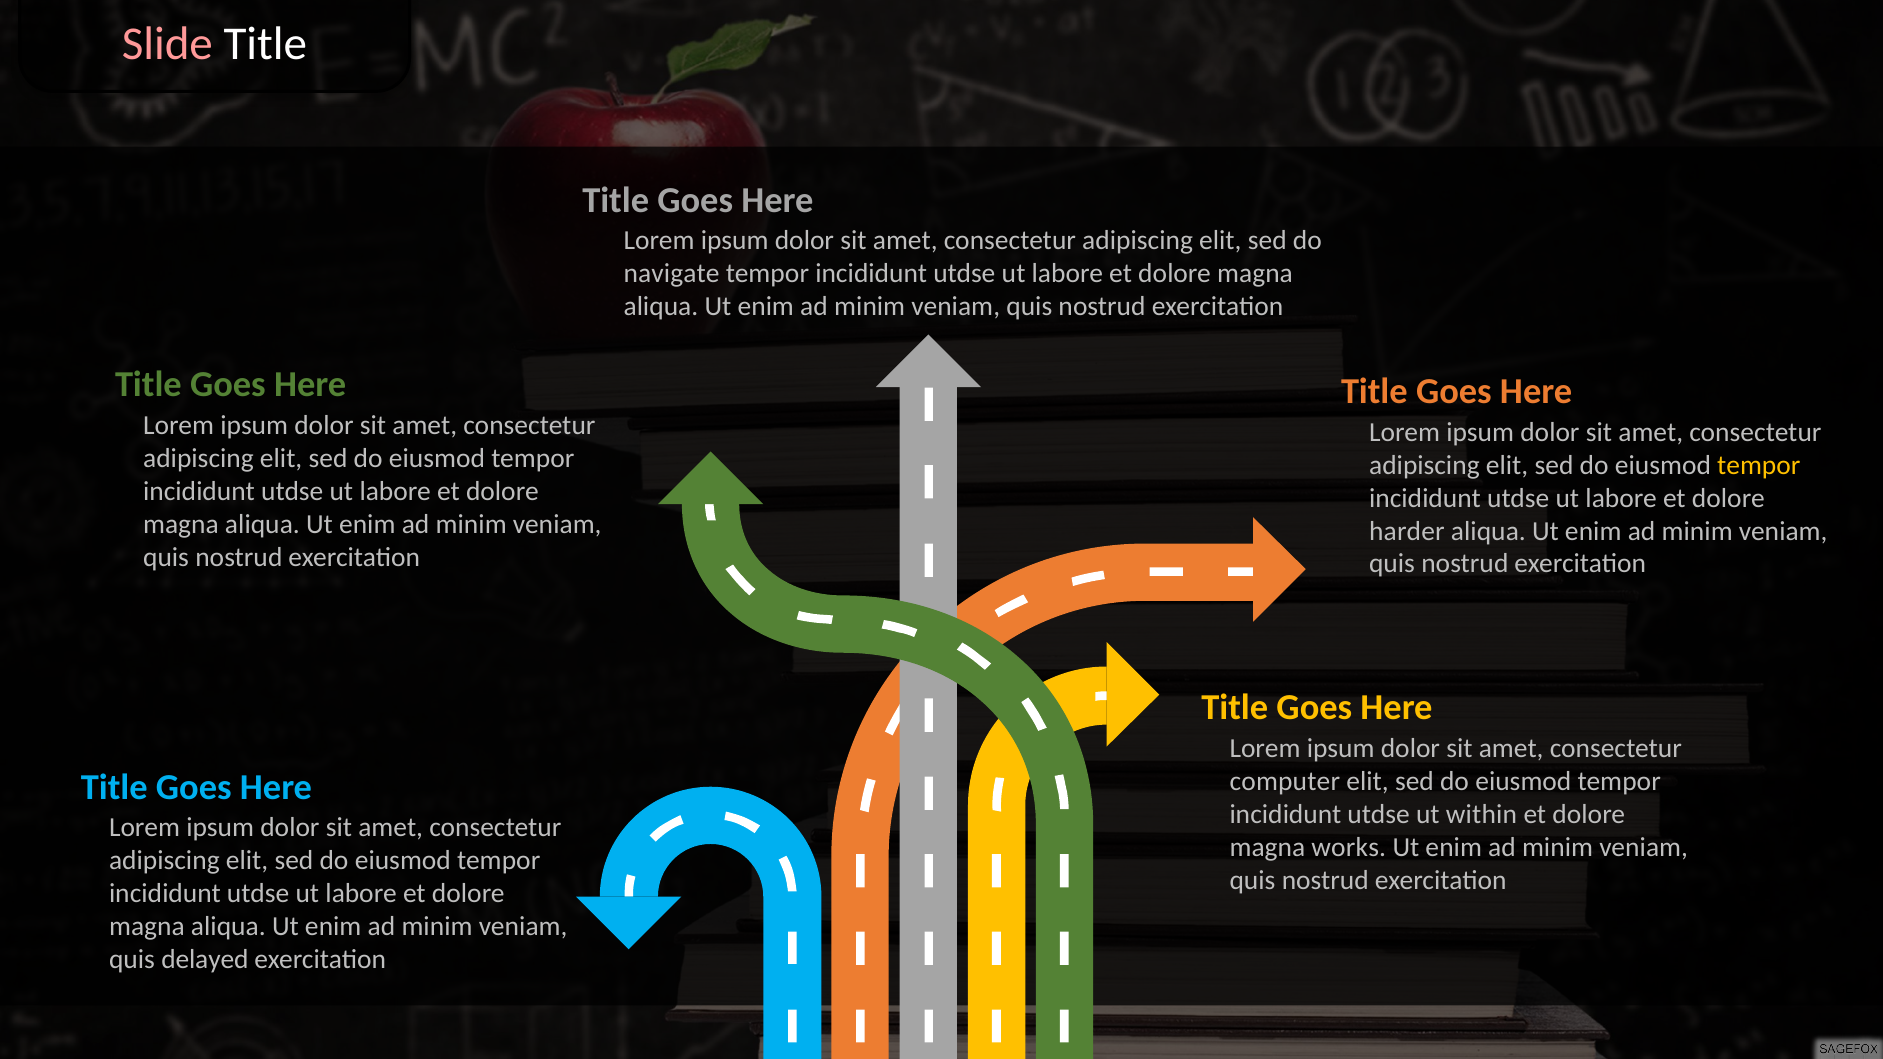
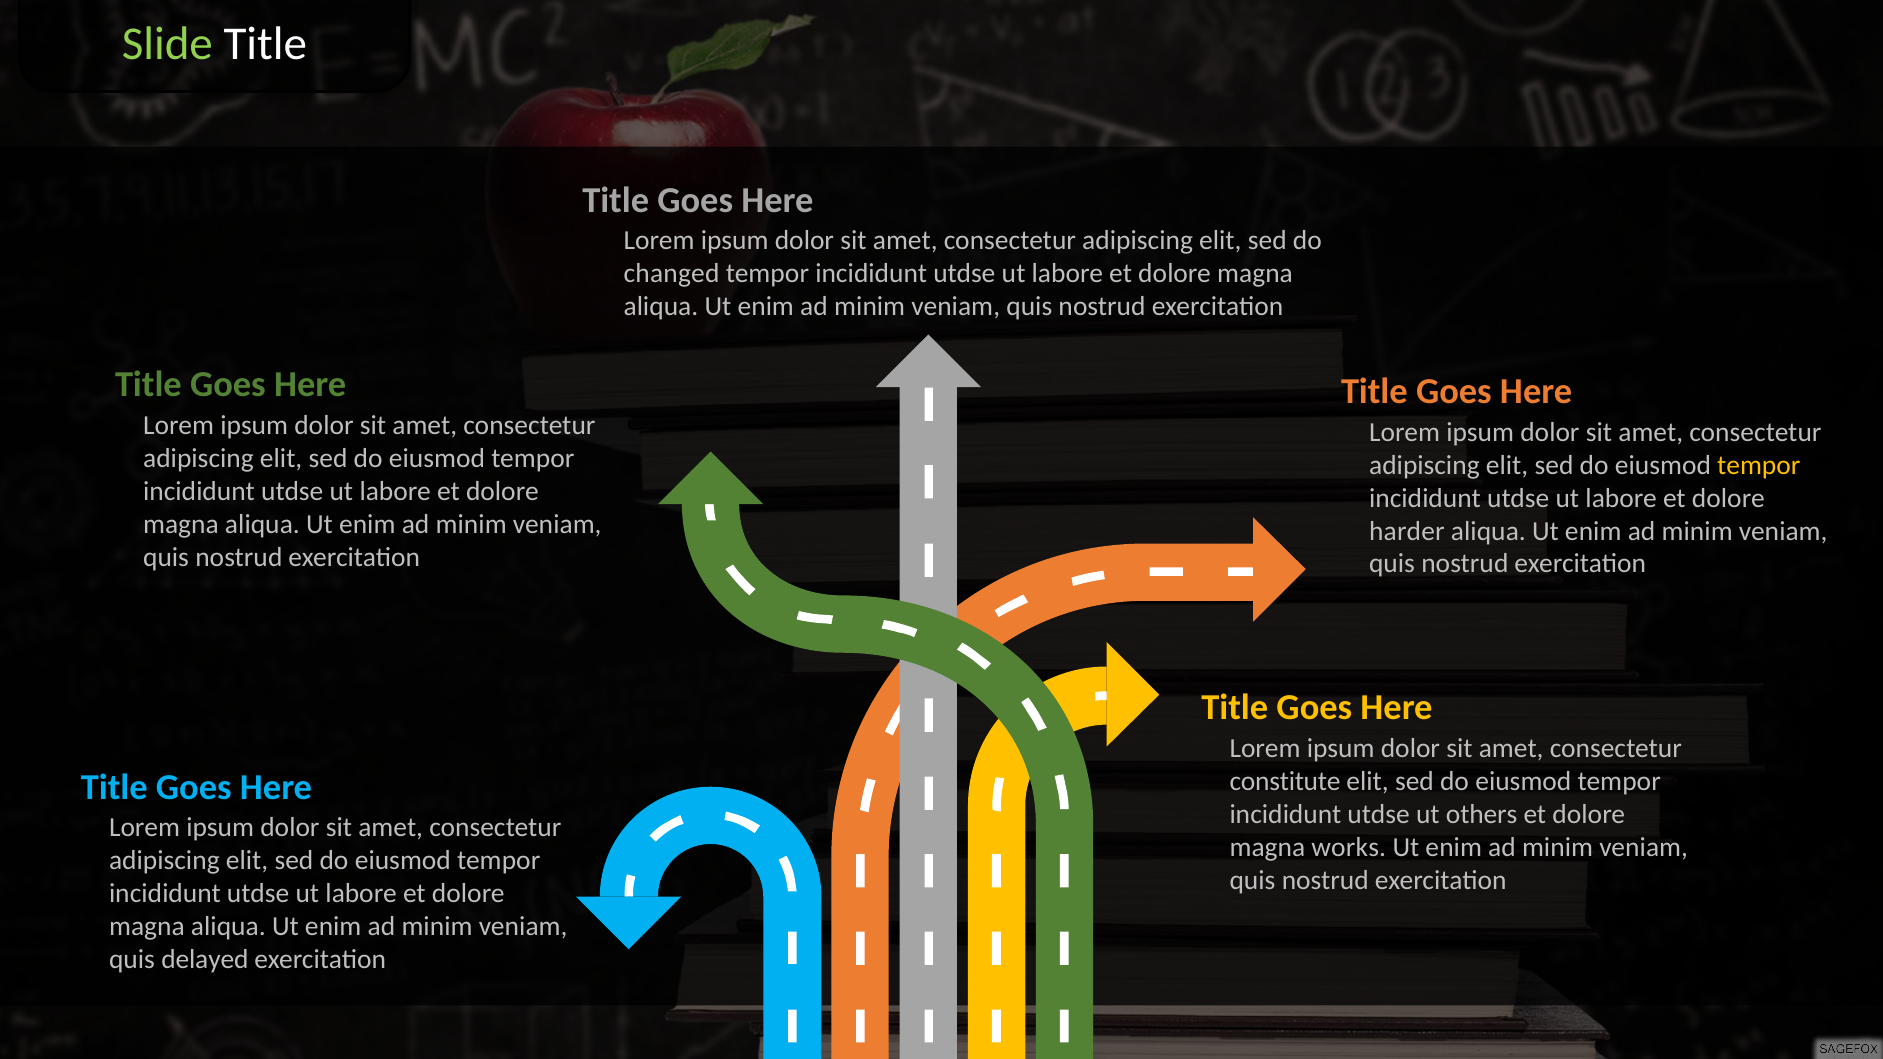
Slide colour: pink -> light green
navigate: navigate -> changed
computer: computer -> constitute
within: within -> others
